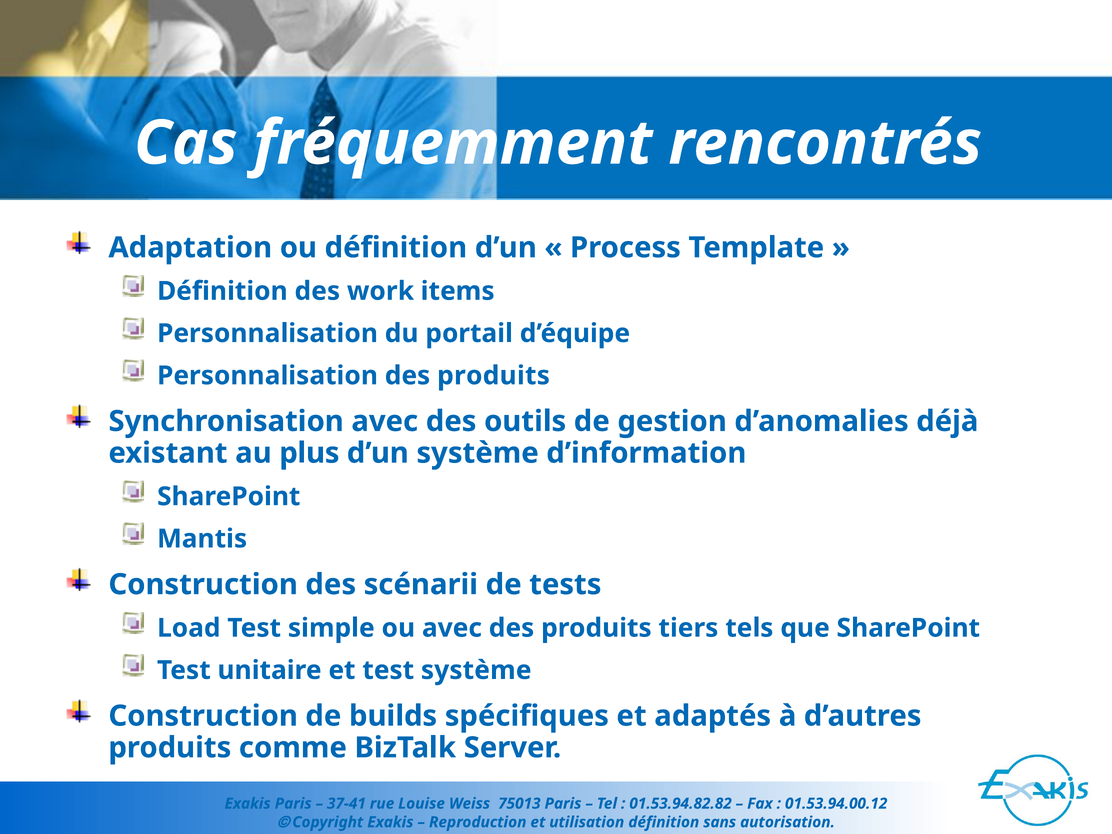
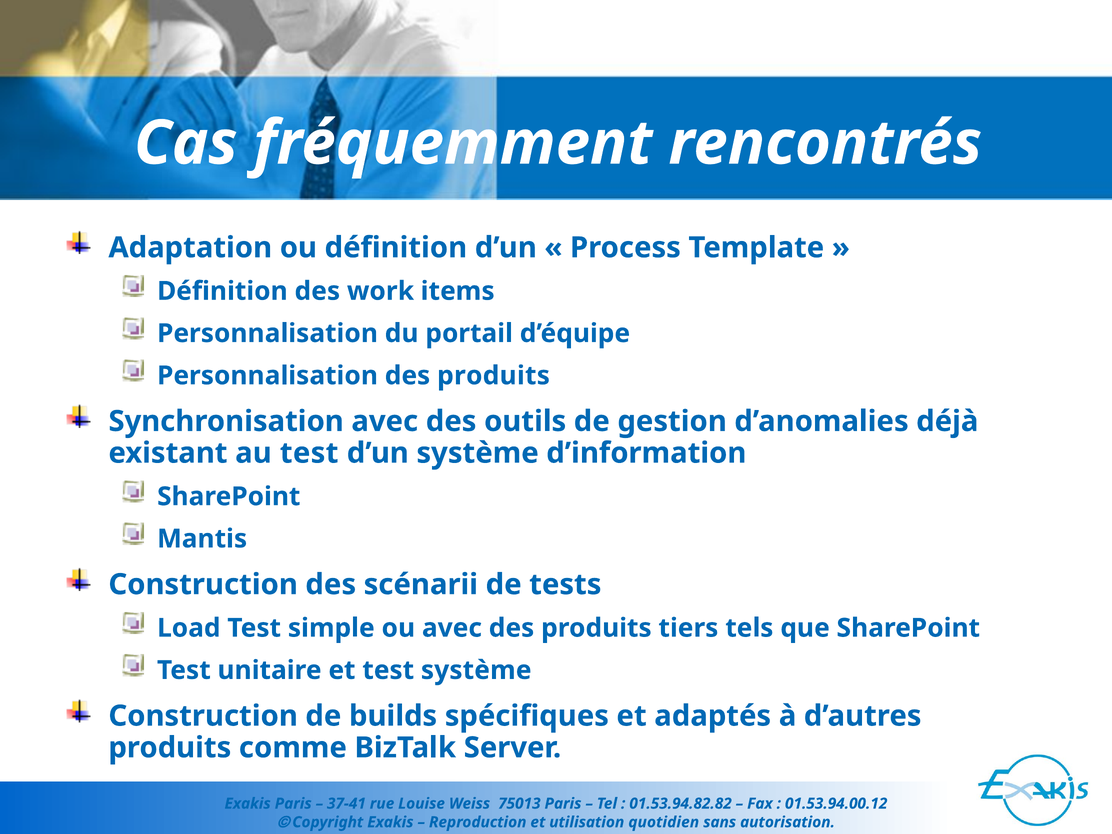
au plus: plus -> test
utilisation définition: définition -> quotidien
